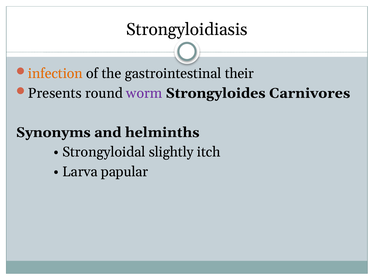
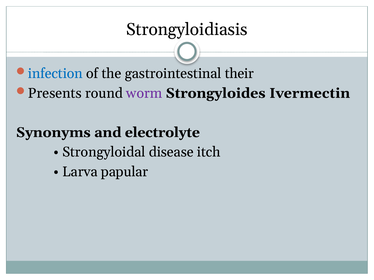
infection colour: orange -> blue
Carnivores: Carnivores -> Ivermectin
helminths: helminths -> electrolyte
slightly: slightly -> disease
